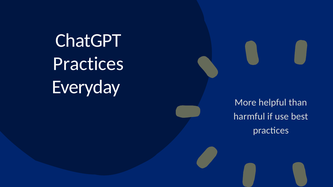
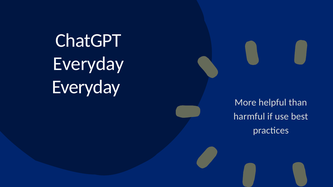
Practices at (88, 64): Practices -> Everyday
